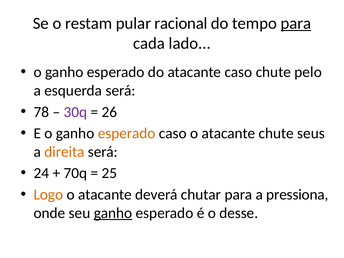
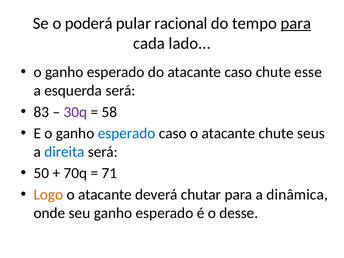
restam: restam -> poderá
pelo: pelo -> esse
78: 78 -> 83
26: 26 -> 58
esperado at (127, 133) colour: orange -> blue
direita colour: orange -> blue
24: 24 -> 50
25: 25 -> 71
pressiona: pressiona -> dinâmica
ganho at (113, 213) underline: present -> none
